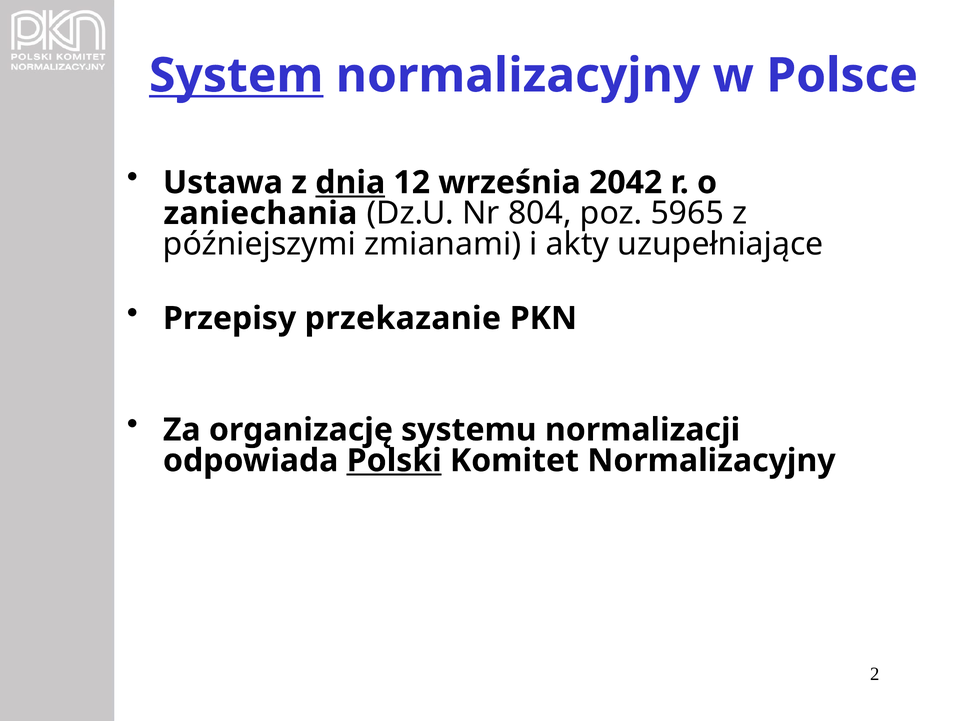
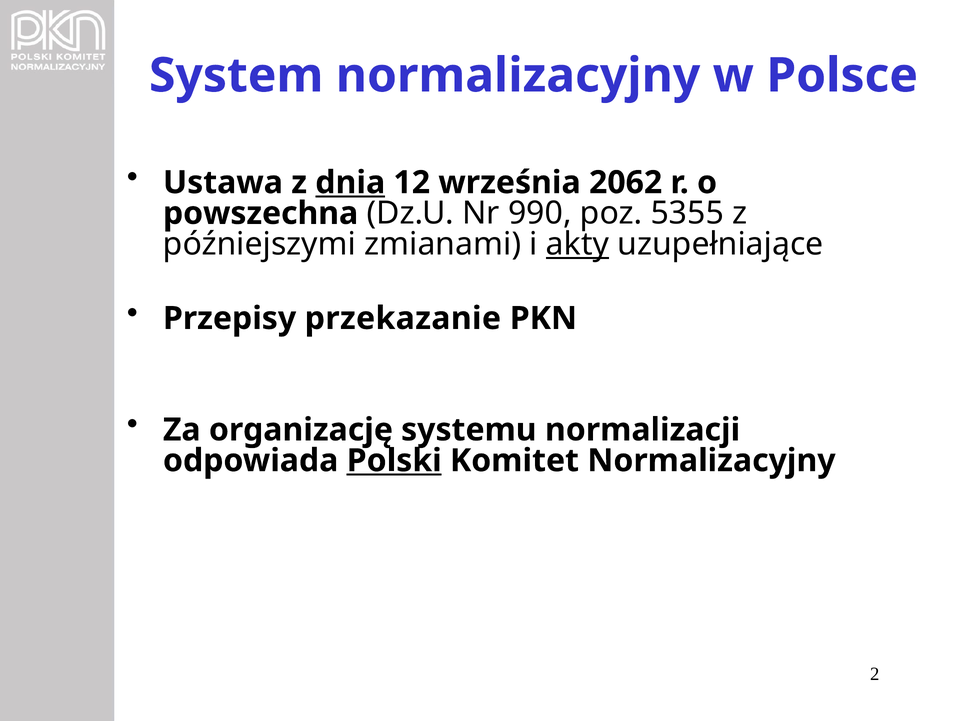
System underline: present -> none
2042: 2042 -> 2062
zaniechania: zaniechania -> powszechna
804: 804 -> 990
5965: 5965 -> 5355
akty underline: none -> present
